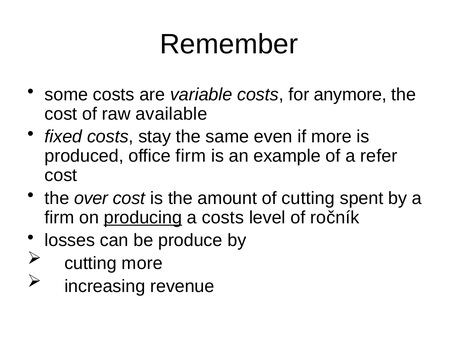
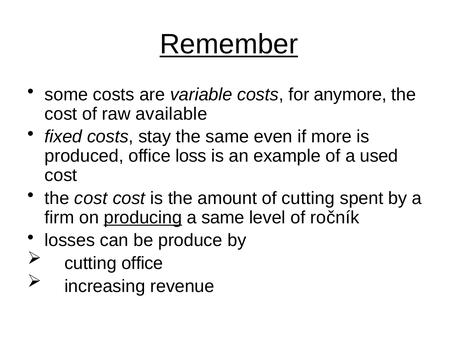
Remember underline: none -> present
office firm: firm -> loss
refer: refer -> used
over at (91, 198): over -> cost
a costs: costs -> same
cutting more: more -> office
